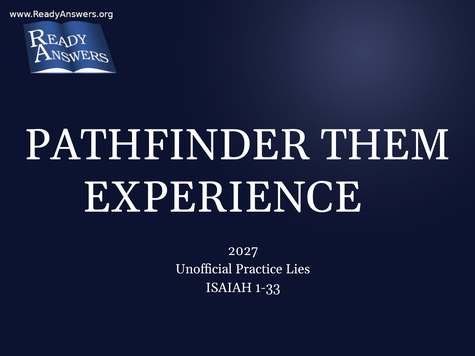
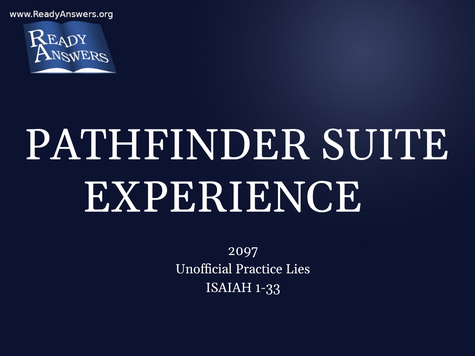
THEM: THEM -> SUITE
2027: 2027 -> 2097
